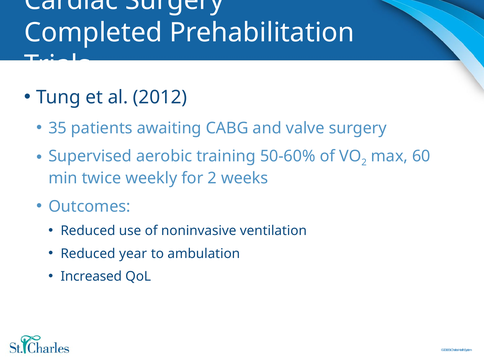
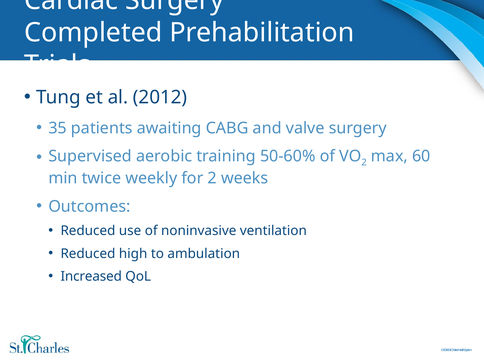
year: year -> high
